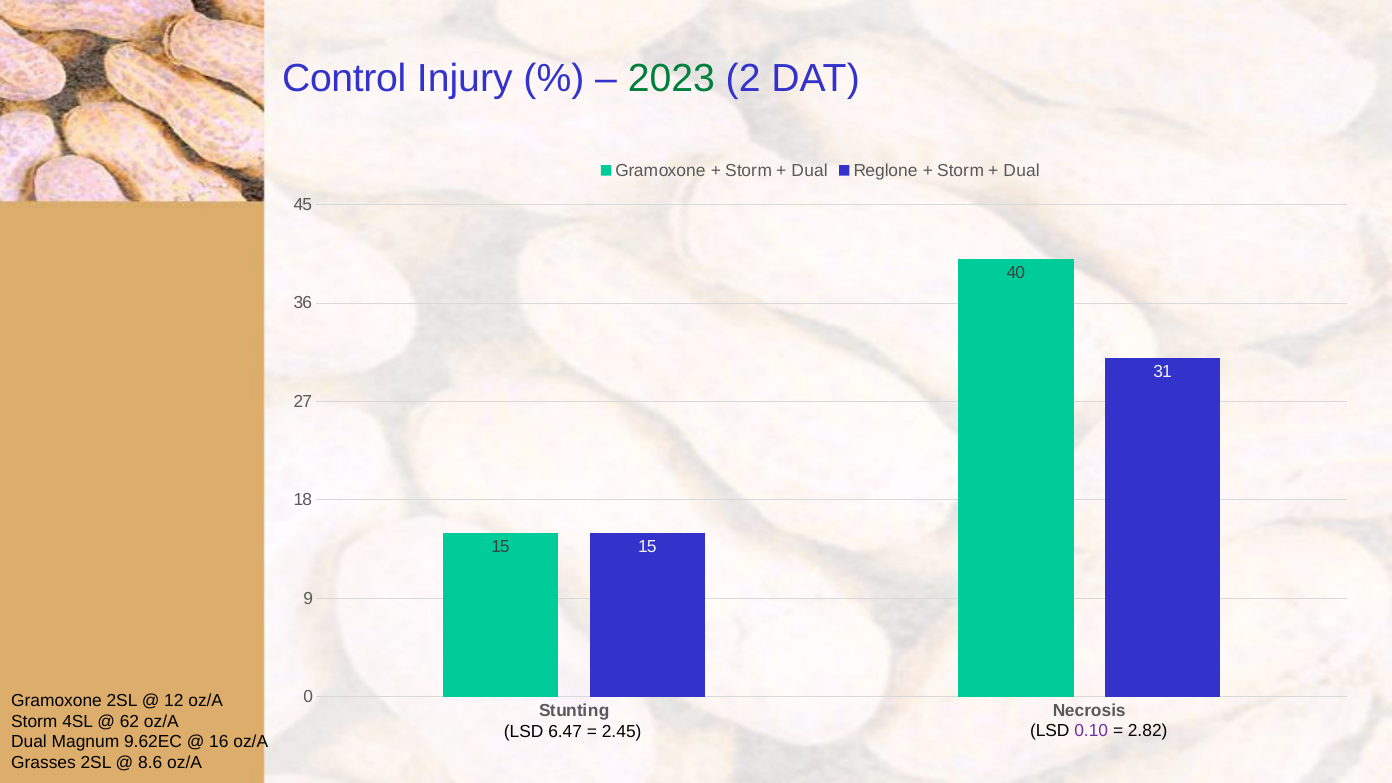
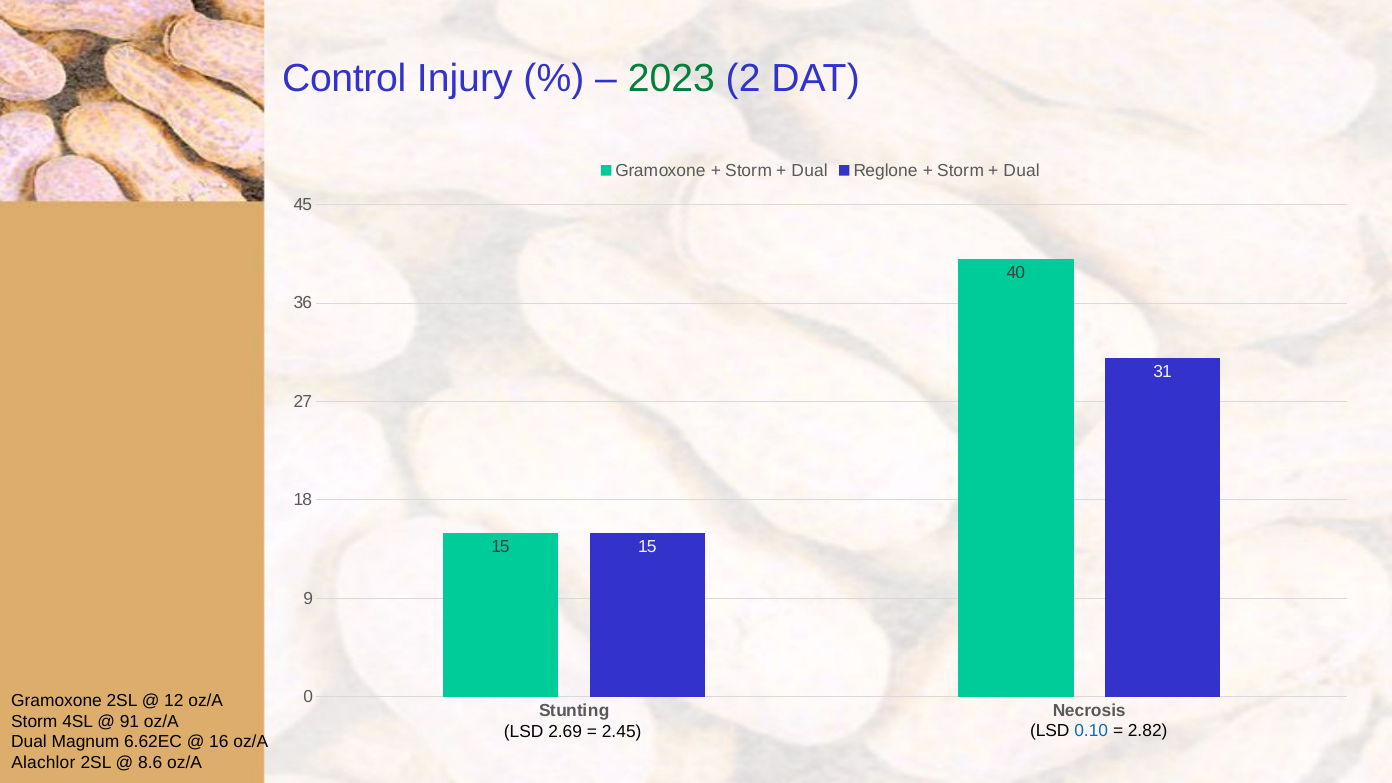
62: 62 -> 91
6.47: 6.47 -> 2.69
0.10 colour: purple -> blue
9.62EC: 9.62EC -> 6.62EC
Grasses: Grasses -> Alachlor
